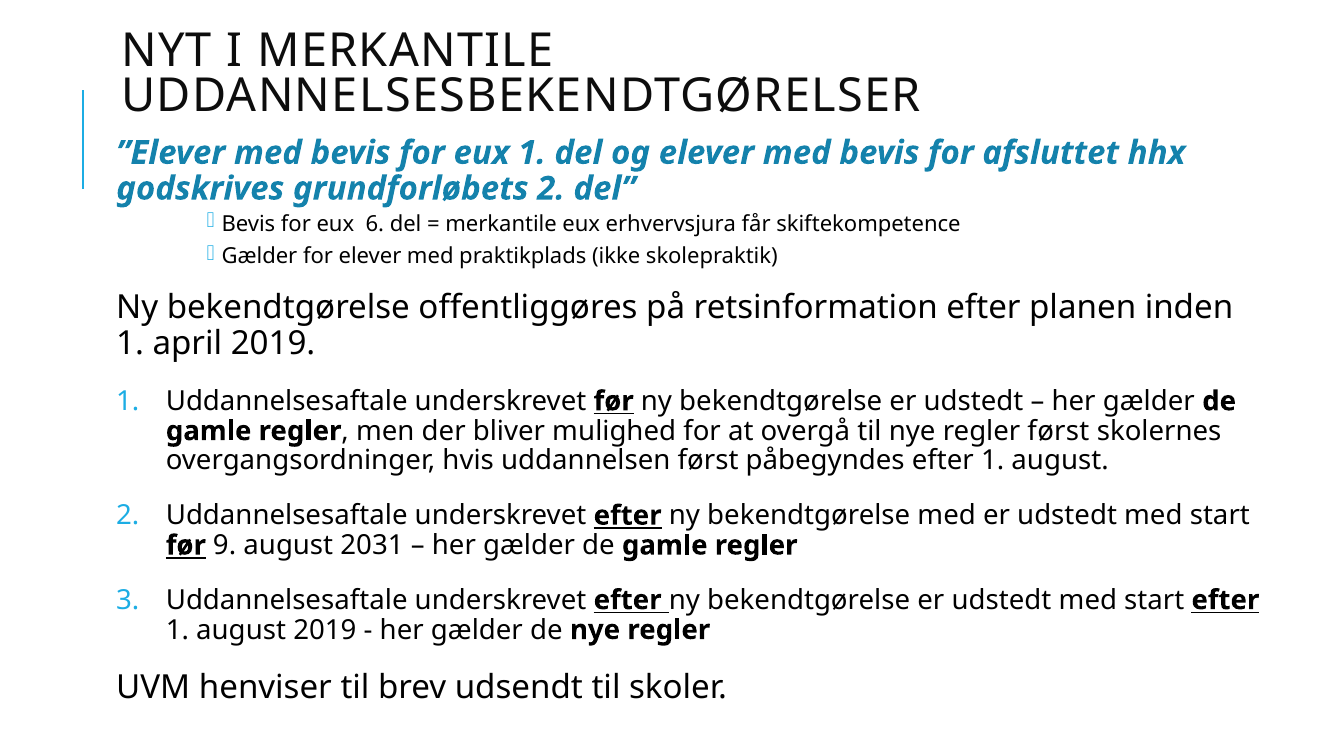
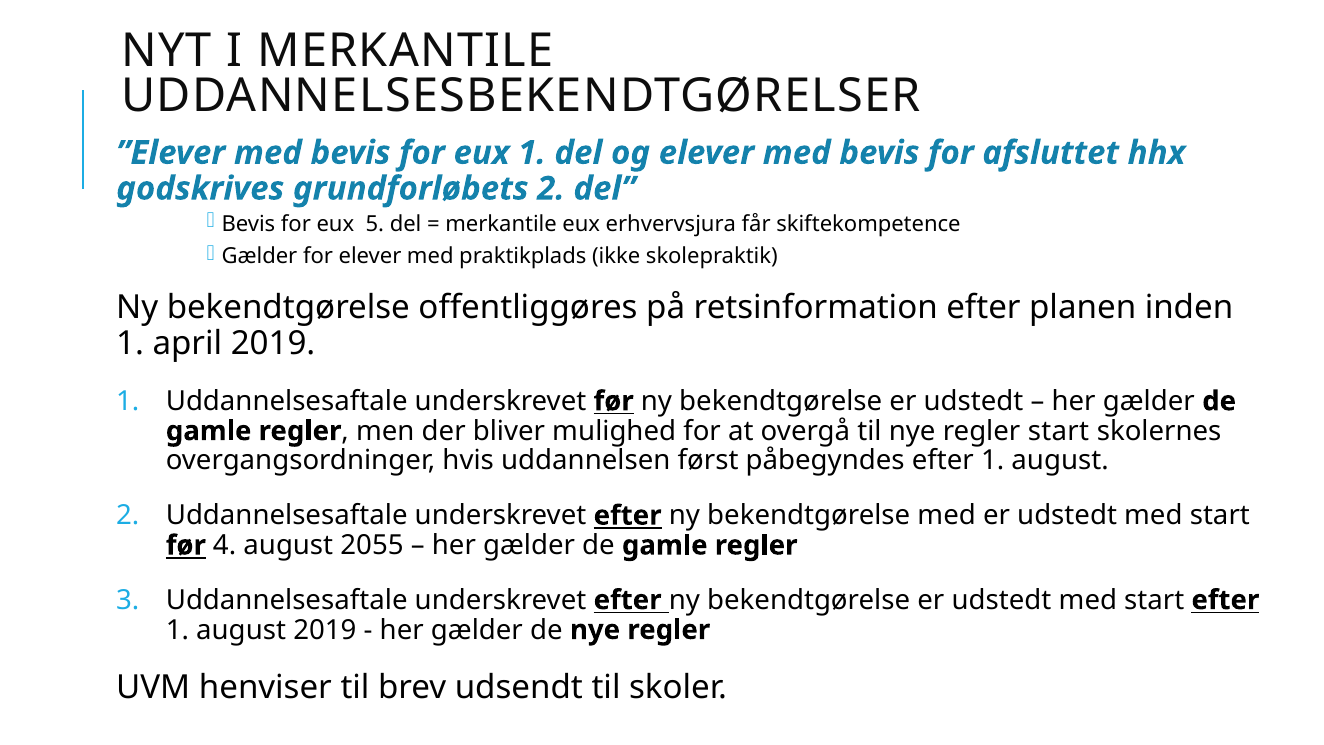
6: 6 -> 5
regler først: først -> start
9: 9 -> 4
2031: 2031 -> 2055
